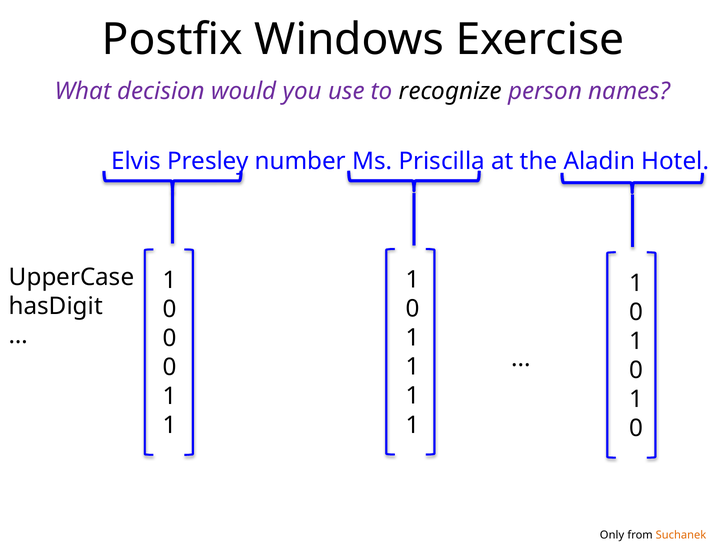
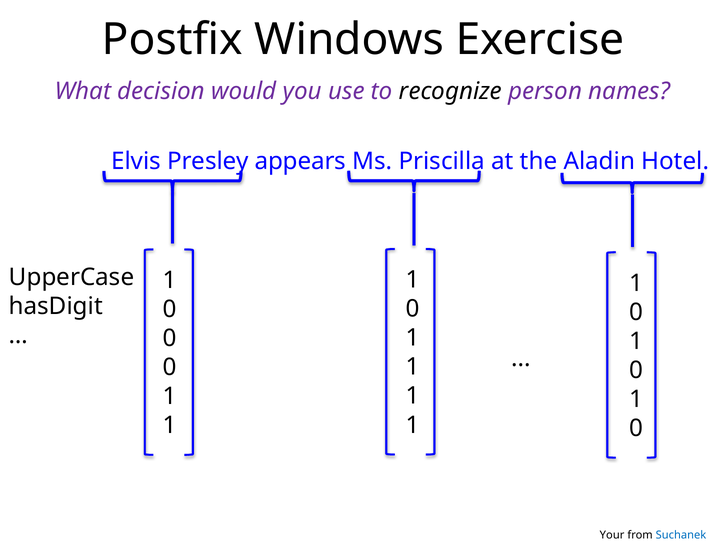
number: number -> appears
Only: Only -> Your
Suchanek colour: orange -> blue
